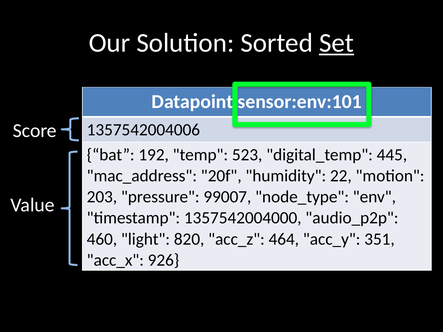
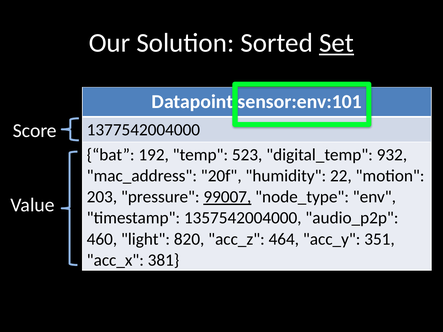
1357542004006: 1357542004006 -> 1377542004000
445: 445 -> 932
99007 underline: none -> present
926: 926 -> 381
